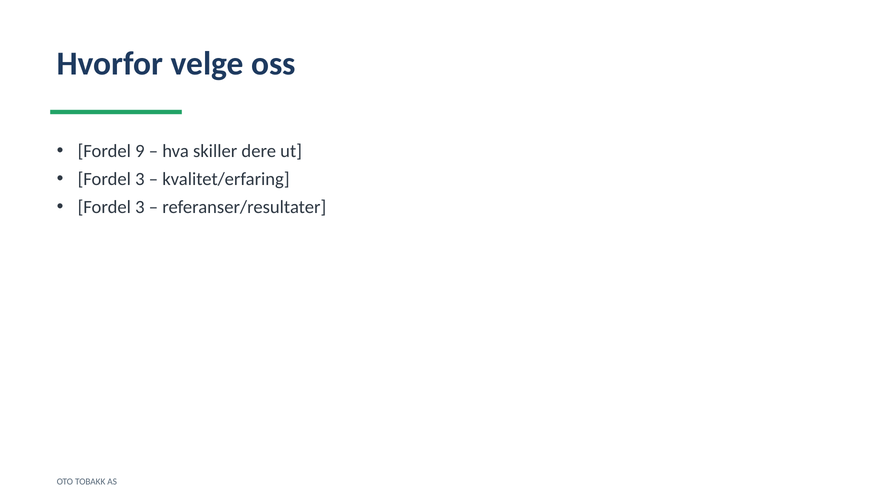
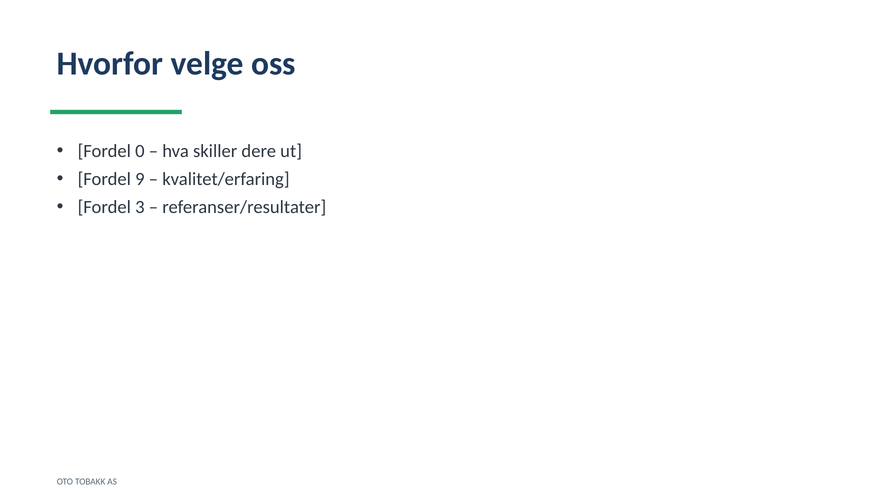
9: 9 -> 0
3 at (140, 179): 3 -> 9
